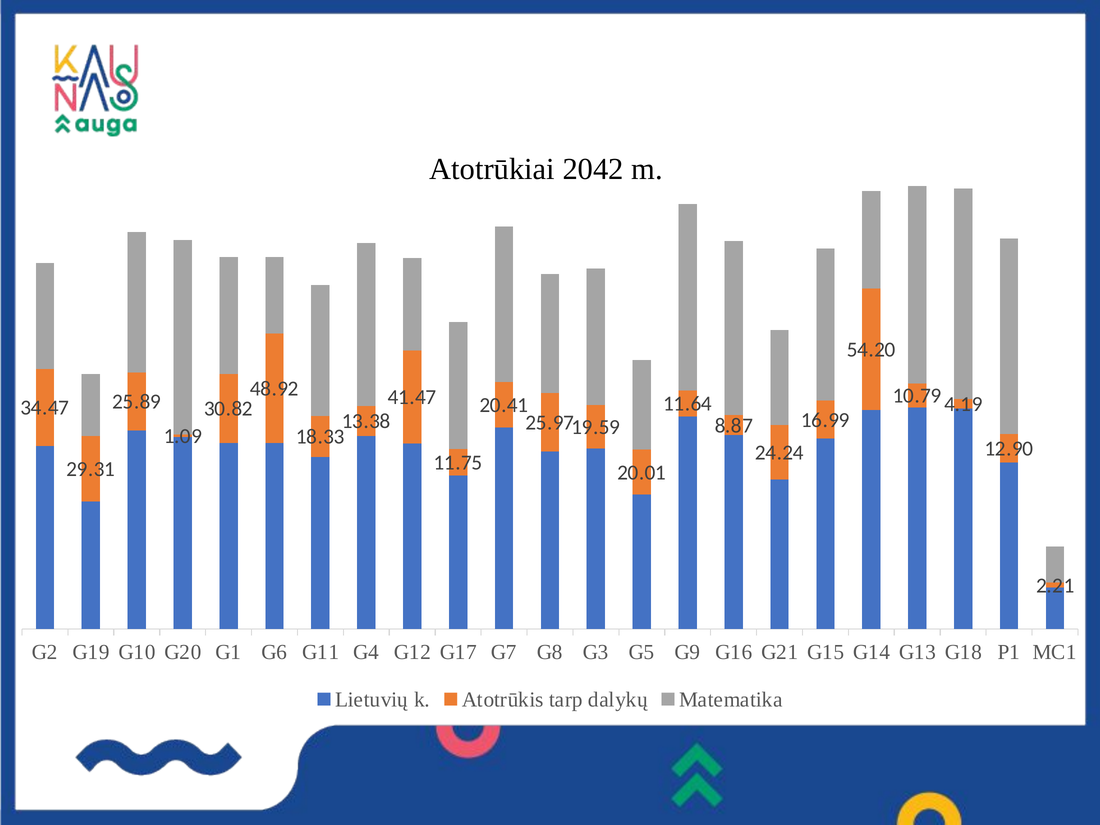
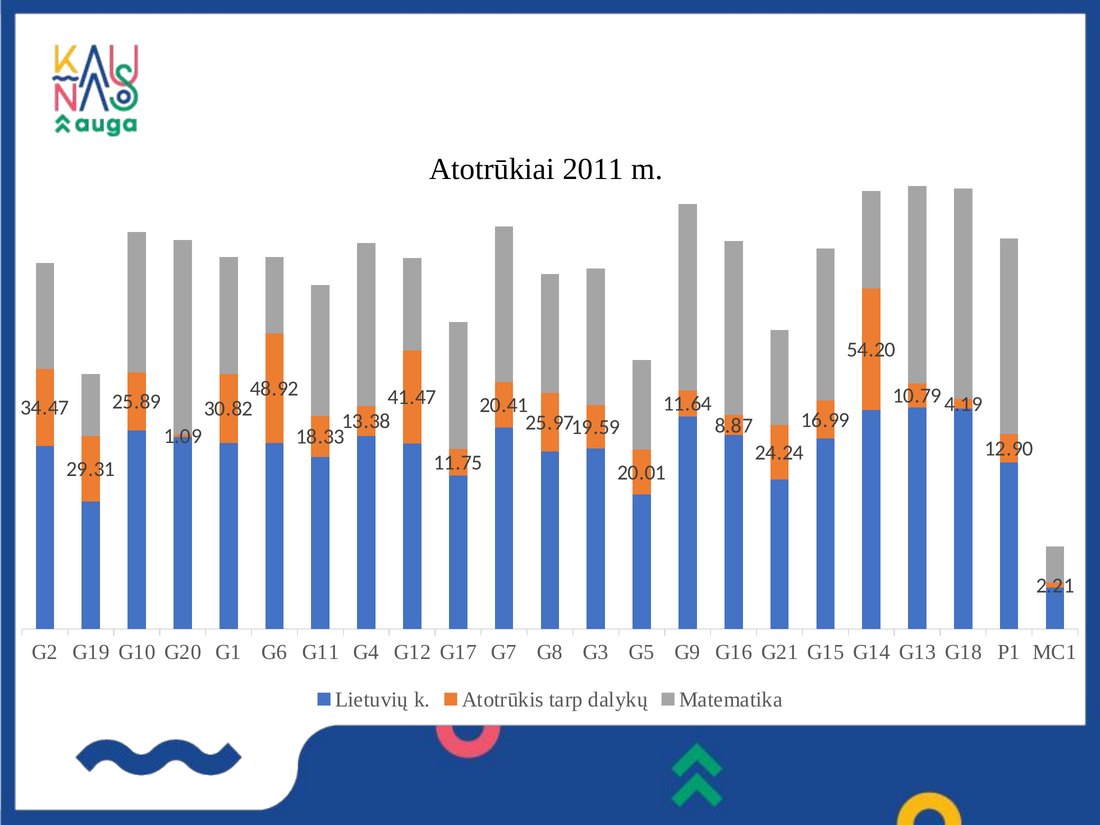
2042: 2042 -> 2011
